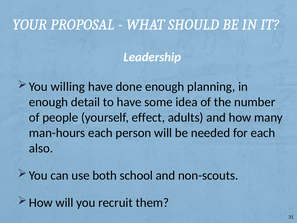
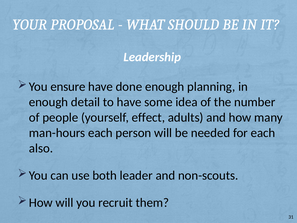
willing: willing -> ensure
school: school -> leader
